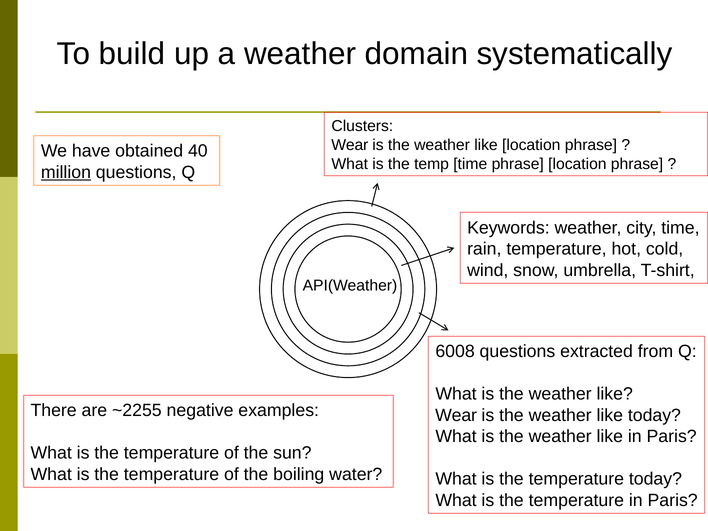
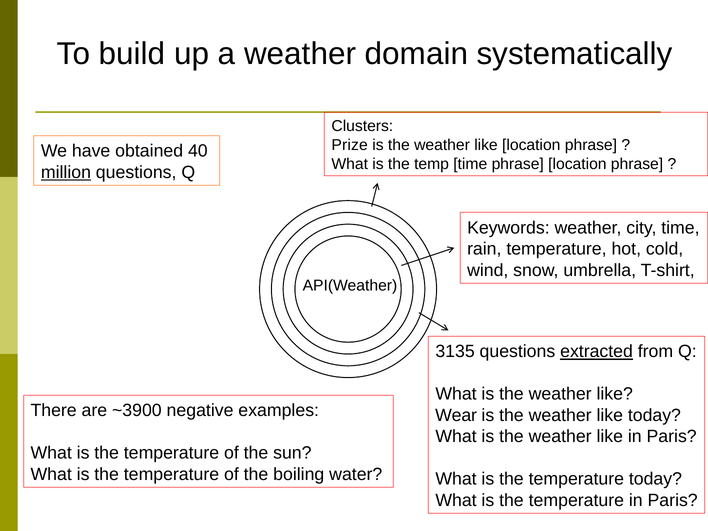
Wear at (350, 145): Wear -> Prize
6008: 6008 -> 3135
extracted underline: none -> present
~2255: ~2255 -> ~3900
